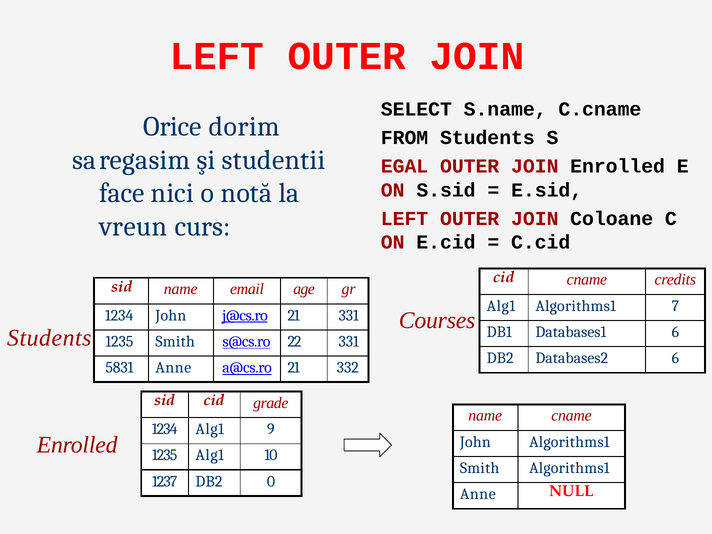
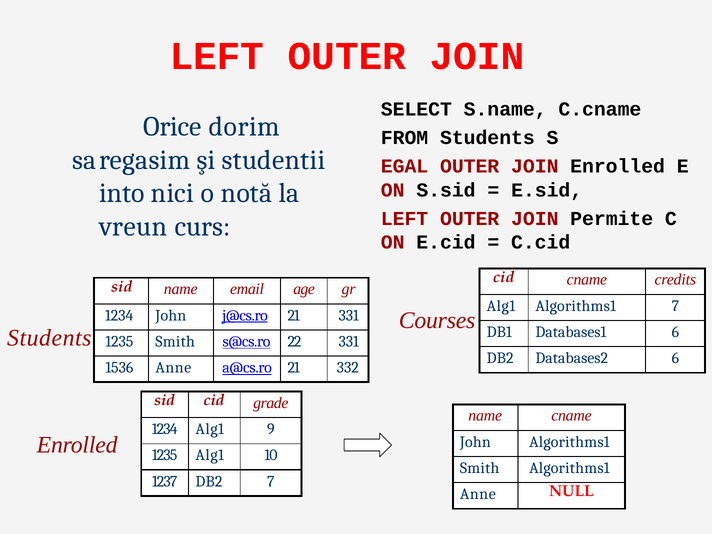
face: face -> into
Coloane: Coloane -> Permite
5831: 5831 -> 1536
DB2 0: 0 -> 7
